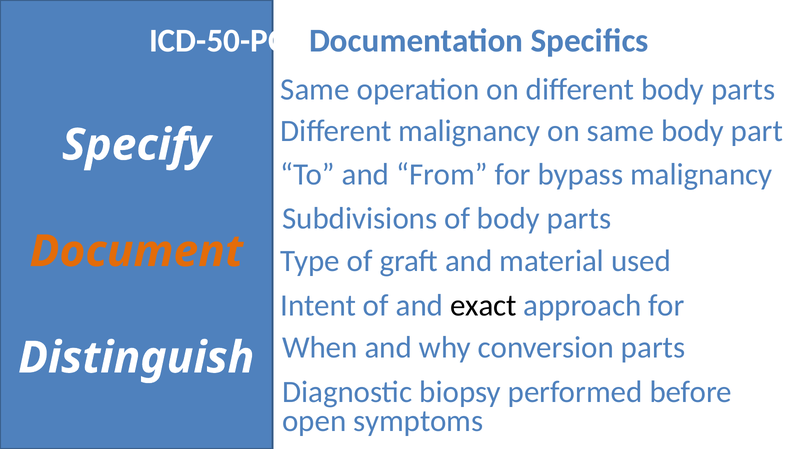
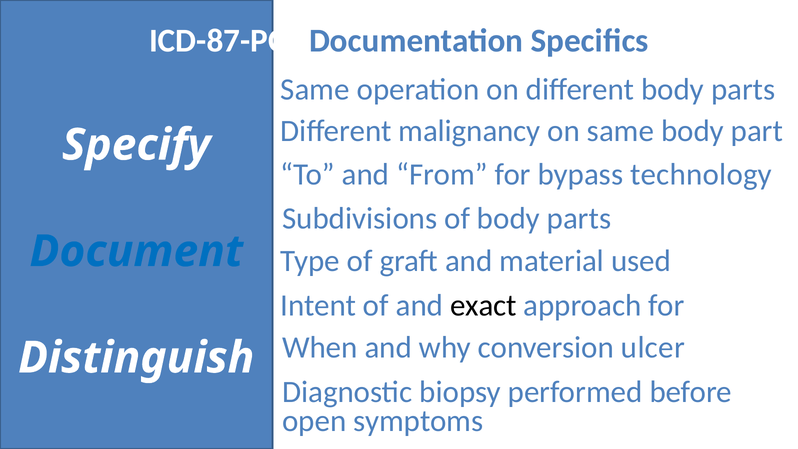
ICD-50-PCS: ICD-50-PCS -> ICD-87-PCS
bypass malignancy: malignancy -> technology
Document colour: orange -> blue
conversion parts: parts -> ulcer
